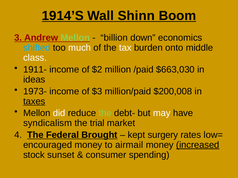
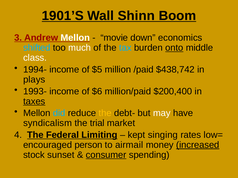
1914’S: 1914’S -> 1901’S
Mellon at (75, 38) colour: light green -> white
billion: billion -> movie
tax colour: white -> light blue
onto underline: none -> present
1911-: 1911- -> 1994-
$2: $2 -> $5
$663,030: $663,030 -> $438,742
ideas: ideas -> plays
1973-: 1973- -> 1993-
$3: $3 -> $6
$200,008: $200,008 -> $200,400
did colour: white -> light blue
the at (105, 113) colour: light green -> yellow
Brought: Brought -> Limiting
surgery: surgery -> singing
encouraged money: money -> person
consumer underline: none -> present
